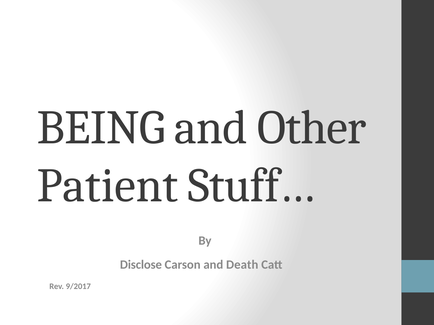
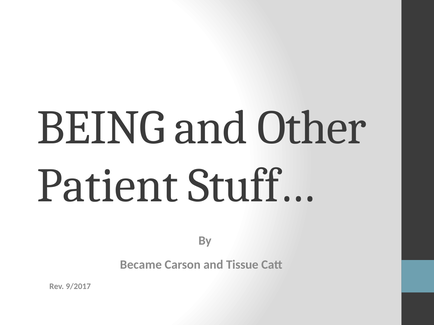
Disclose: Disclose -> Became
Death: Death -> Tissue
